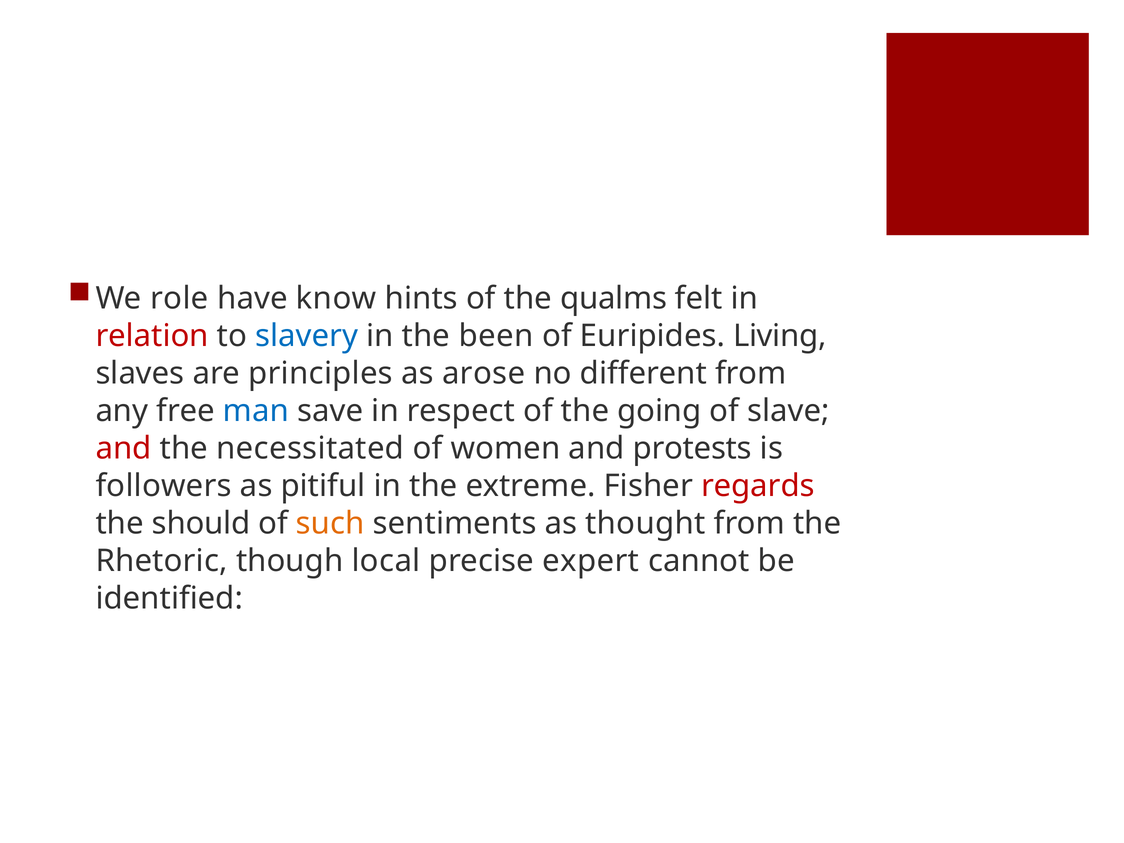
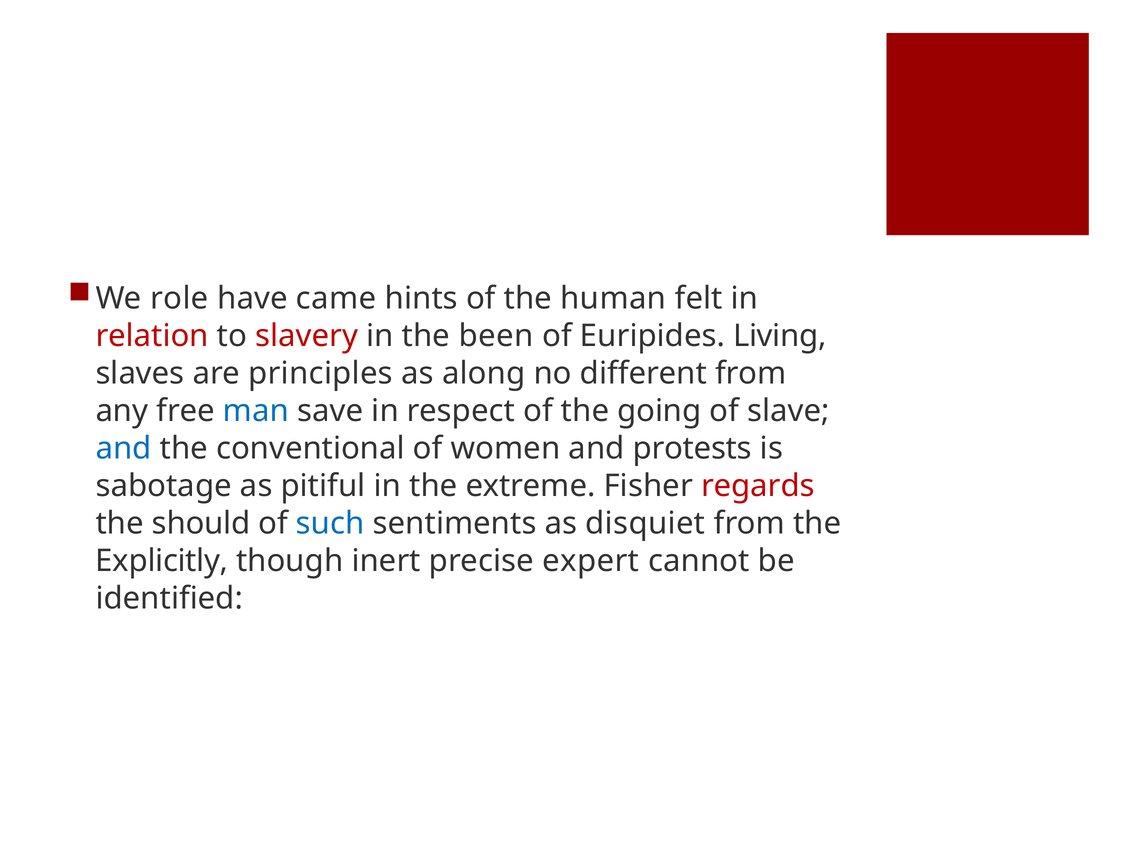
know: know -> came
qualms: qualms -> human
slavery colour: blue -> red
arose: arose -> along
and at (124, 448) colour: red -> blue
necessitated: necessitated -> conventional
followers: followers -> sabotage
such colour: orange -> blue
thought: thought -> disquiet
Rhetoric: Rhetoric -> Explicitly
local: local -> inert
